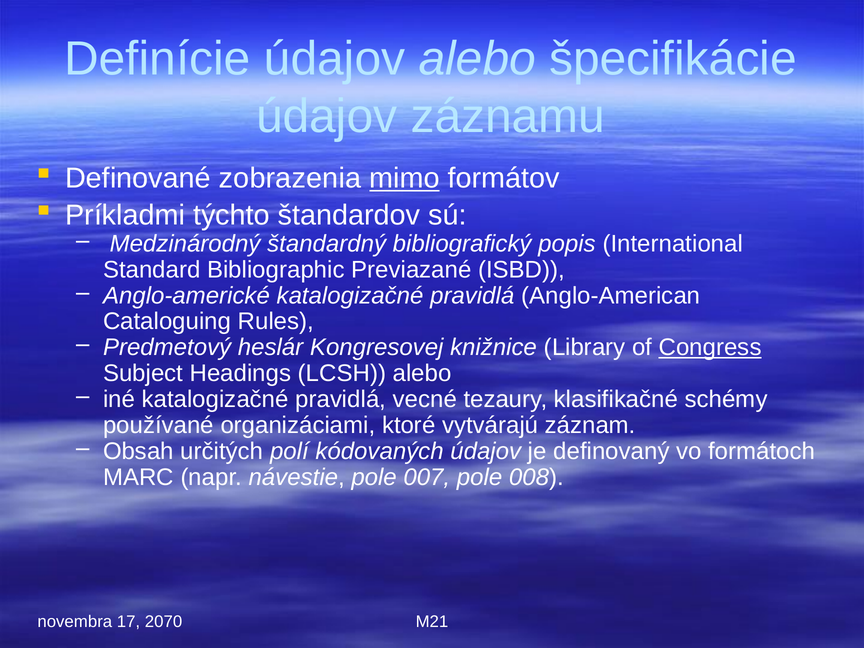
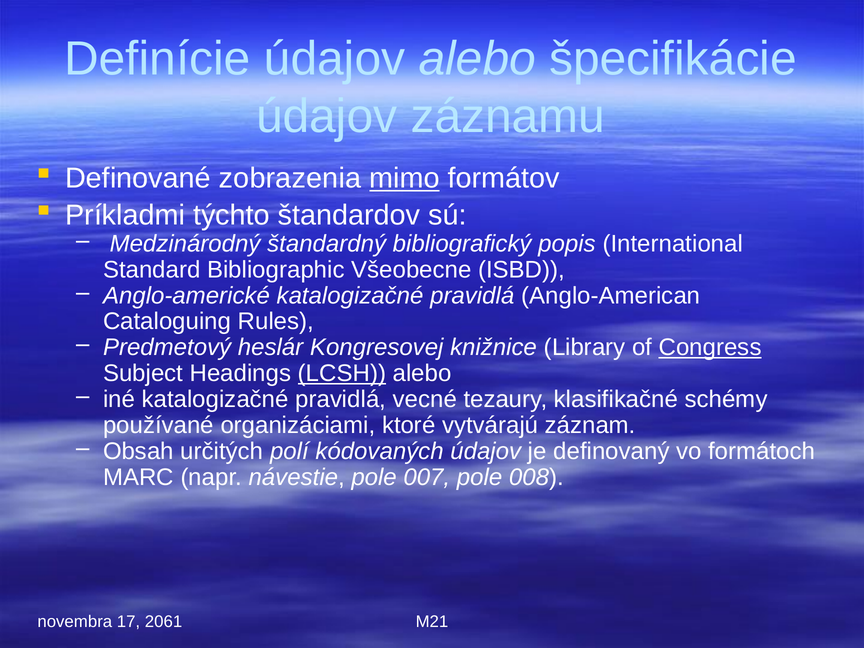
Previazané: Previazané -> Všeobecne
LCSH underline: none -> present
2070: 2070 -> 2061
